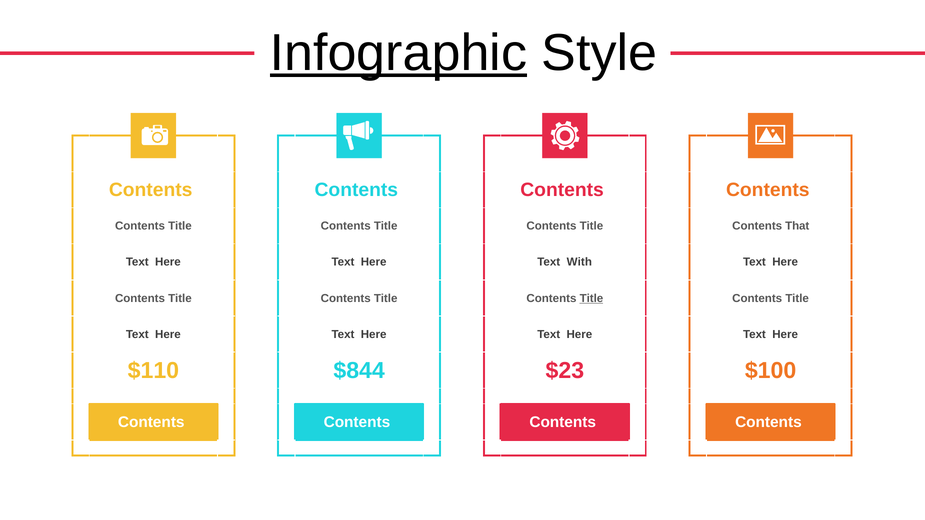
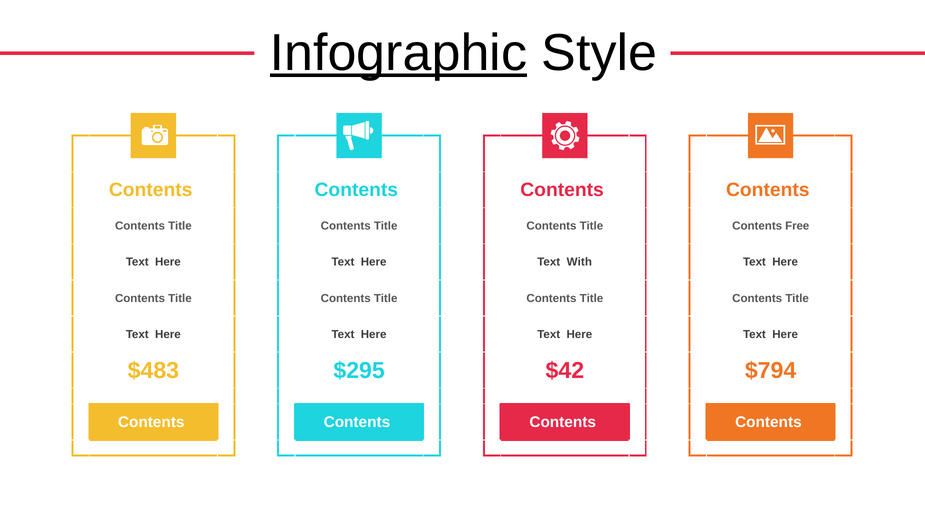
That: That -> Free
Title at (591, 298) underline: present -> none
$110: $110 -> $483
$844: $844 -> $295
$23: $23 -> $42
$100: $100 -> $794
